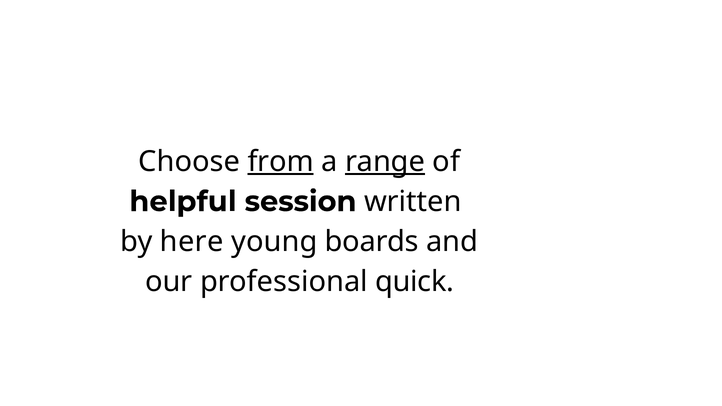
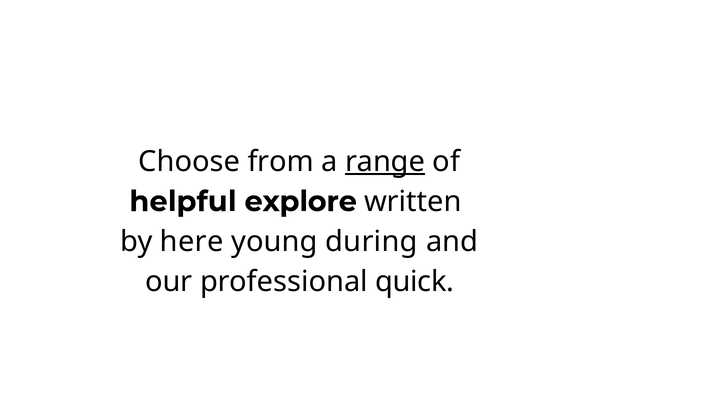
from underline: present -> none
session: session -> explore
boards: boards -> during
